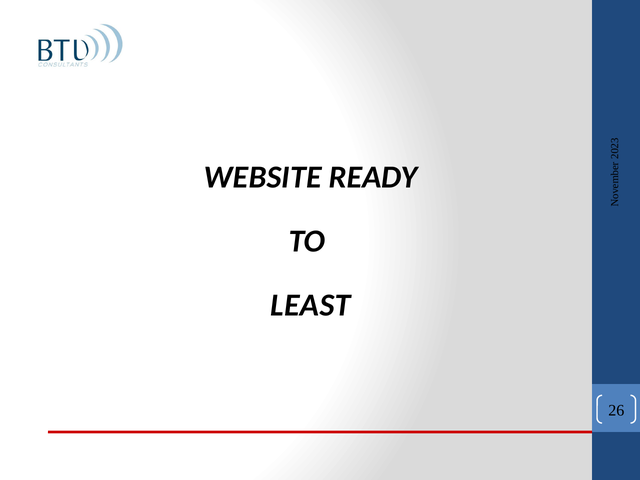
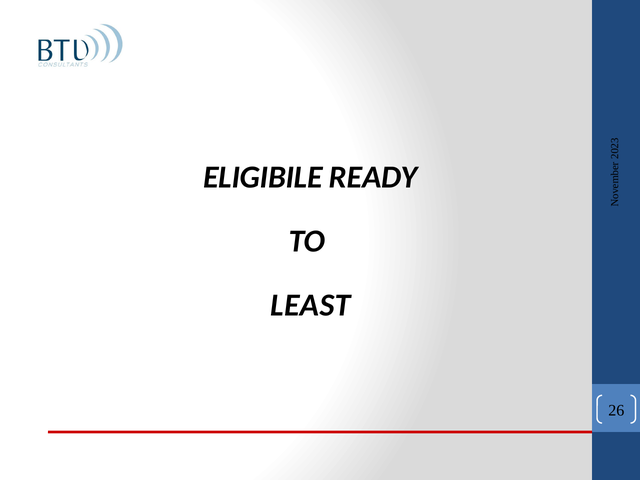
WEBSITE: WEBSITE -> ELIGIBILE
